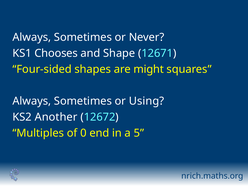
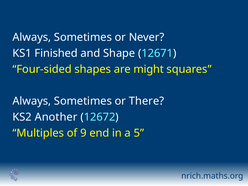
Chooses: Chooses -> Finished
Using: Using -> There
0: 0 -> 9
